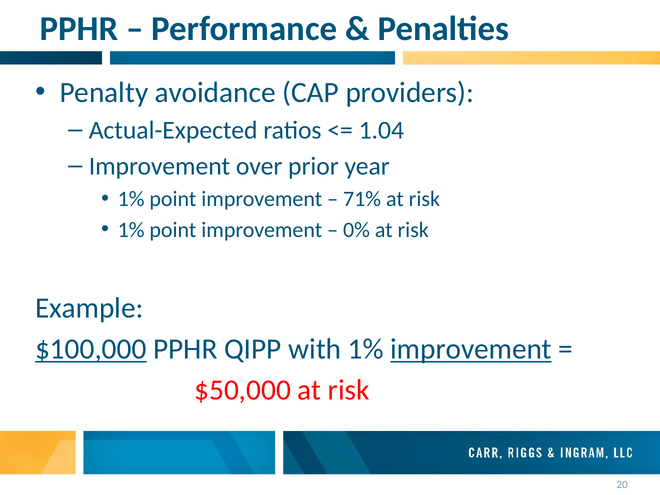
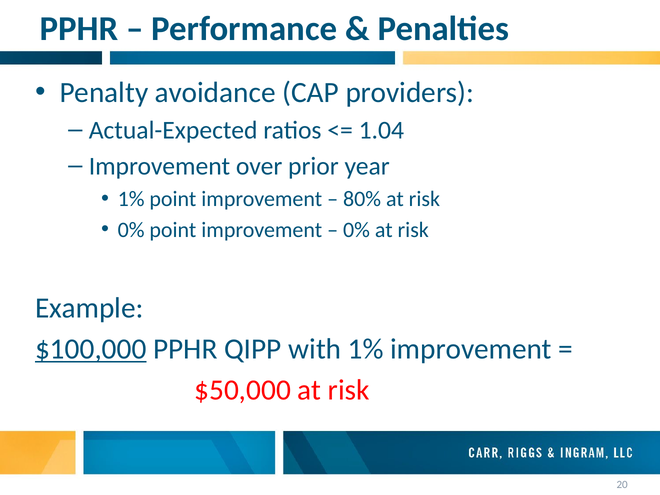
71%: 71% -> 80%
1% at (131, 230): 1% -> 0%
improvement at (471, 349) underline: present -> none
